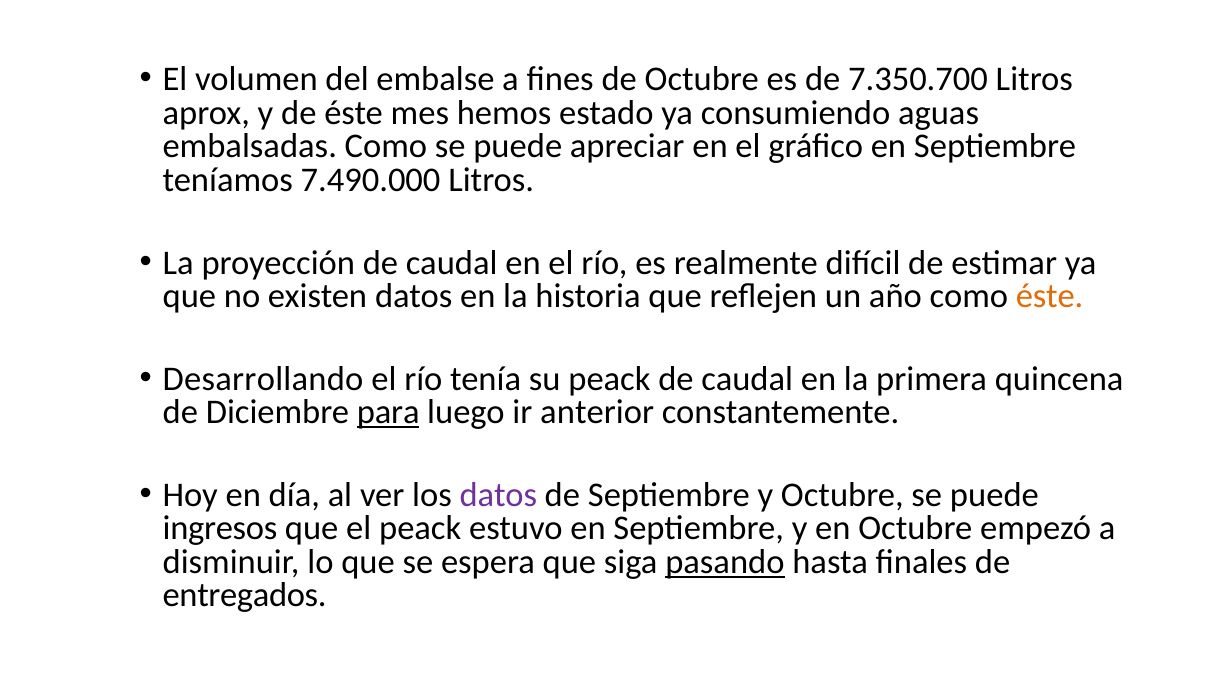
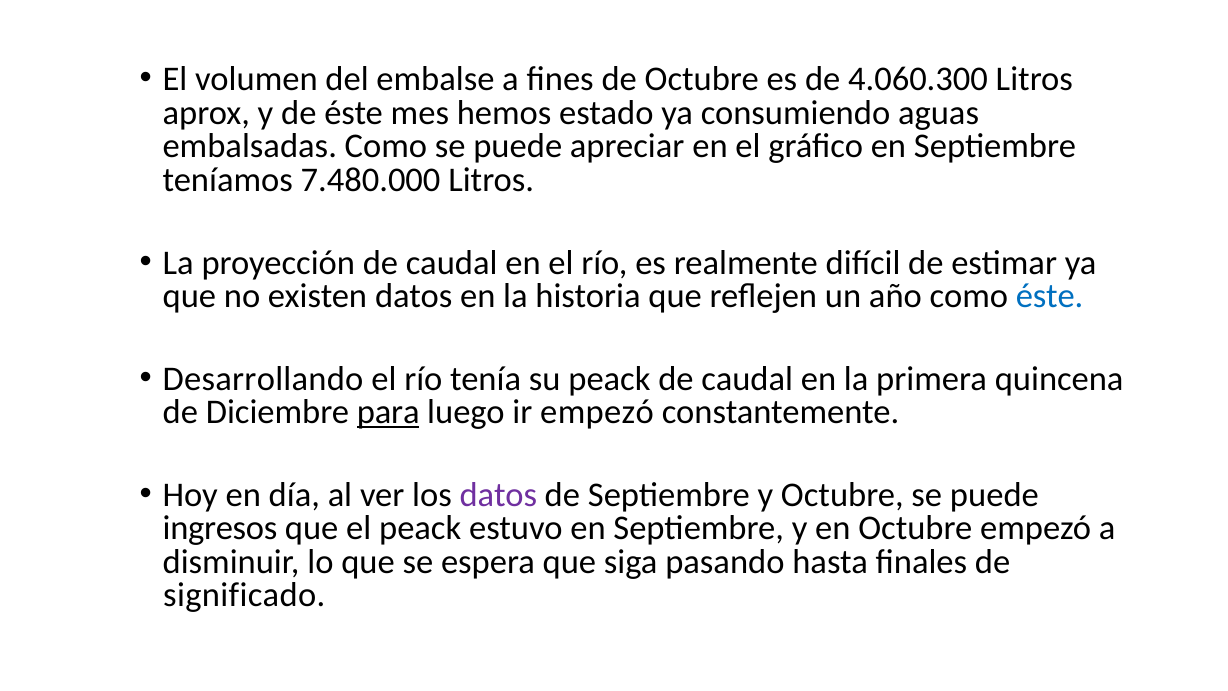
7.350.700: 7.350.700 -> 4.060.300
7.490.000: 7.490.000 -> 7.480.000
éste at (1050, 296) colour: orange -> blue
ir anterior: anterior -> empezó
pasando underline: present -> none
entregados: entregados -> significado
